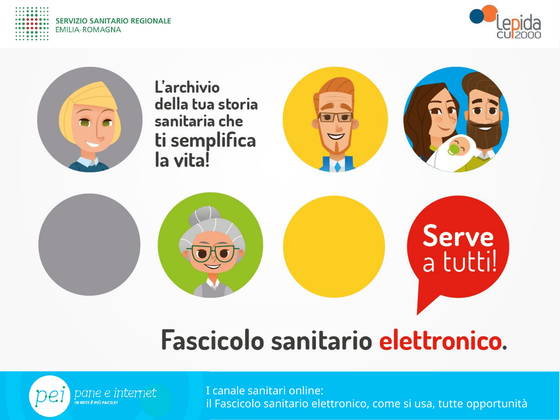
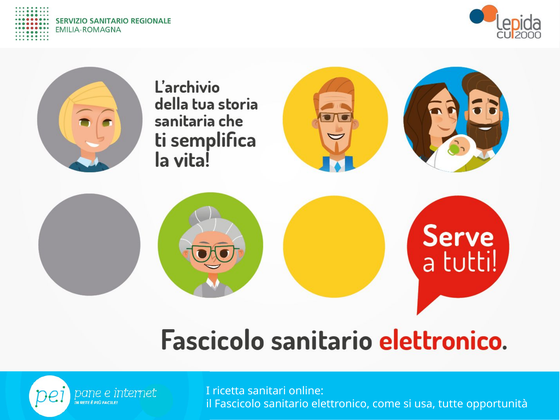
canale: canale -> ricetta
